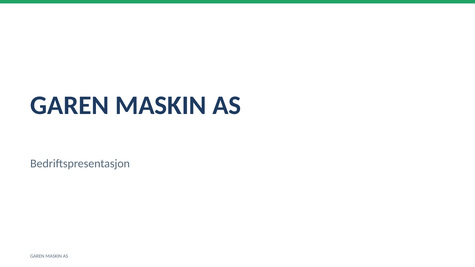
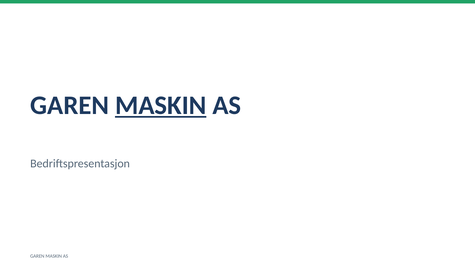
MASKIN at (161, 105) underline: none -> present
